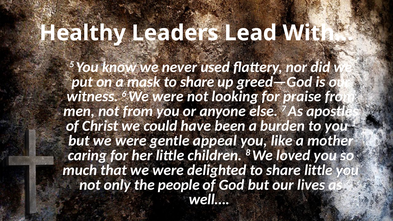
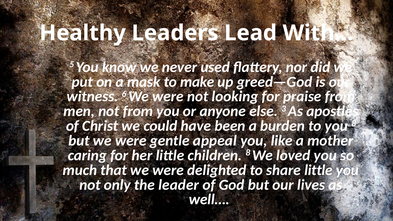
mask to share: share -> make
7: 7 -> 3
you 1: 1 -> 8
people: people -> leader
